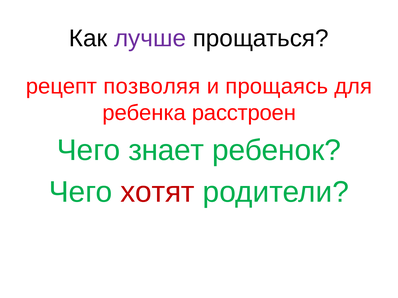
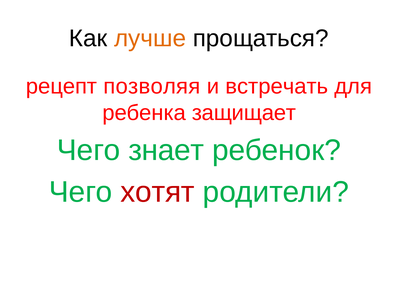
лучше colour: purple -> orange
прощаясь: прощаясь -> встречать
расстроен: расстроен -> защищает
